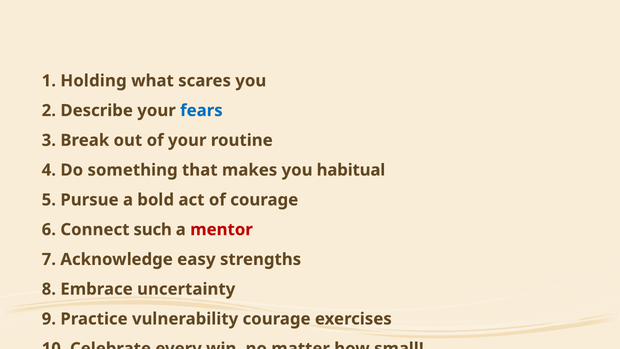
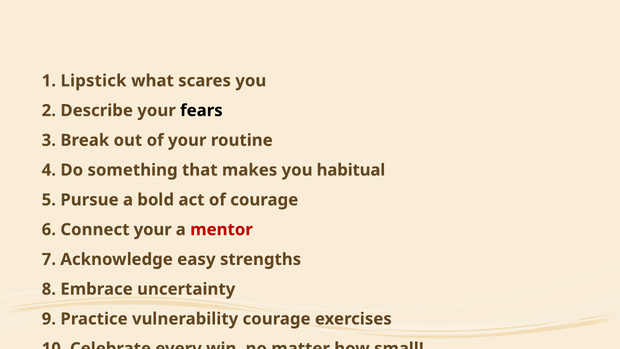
Holding: Holding -> Lipstick
fears colour: blue -> black
Connect such: such -> your
